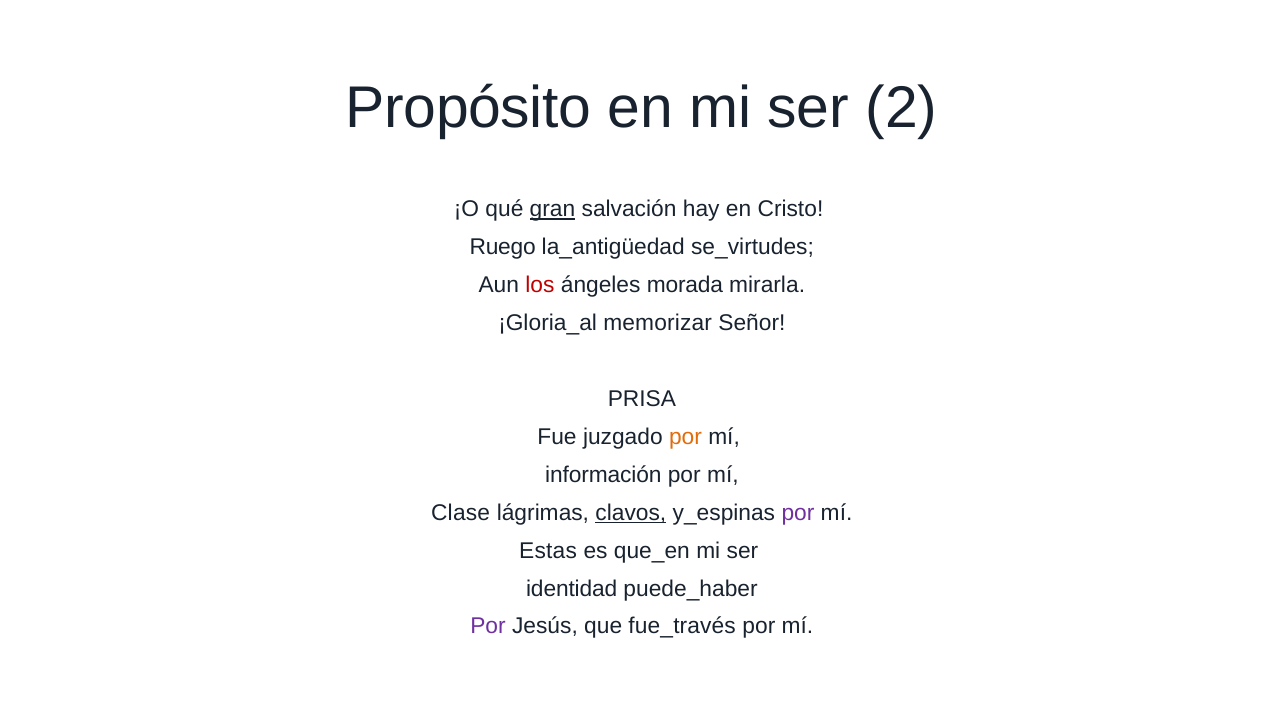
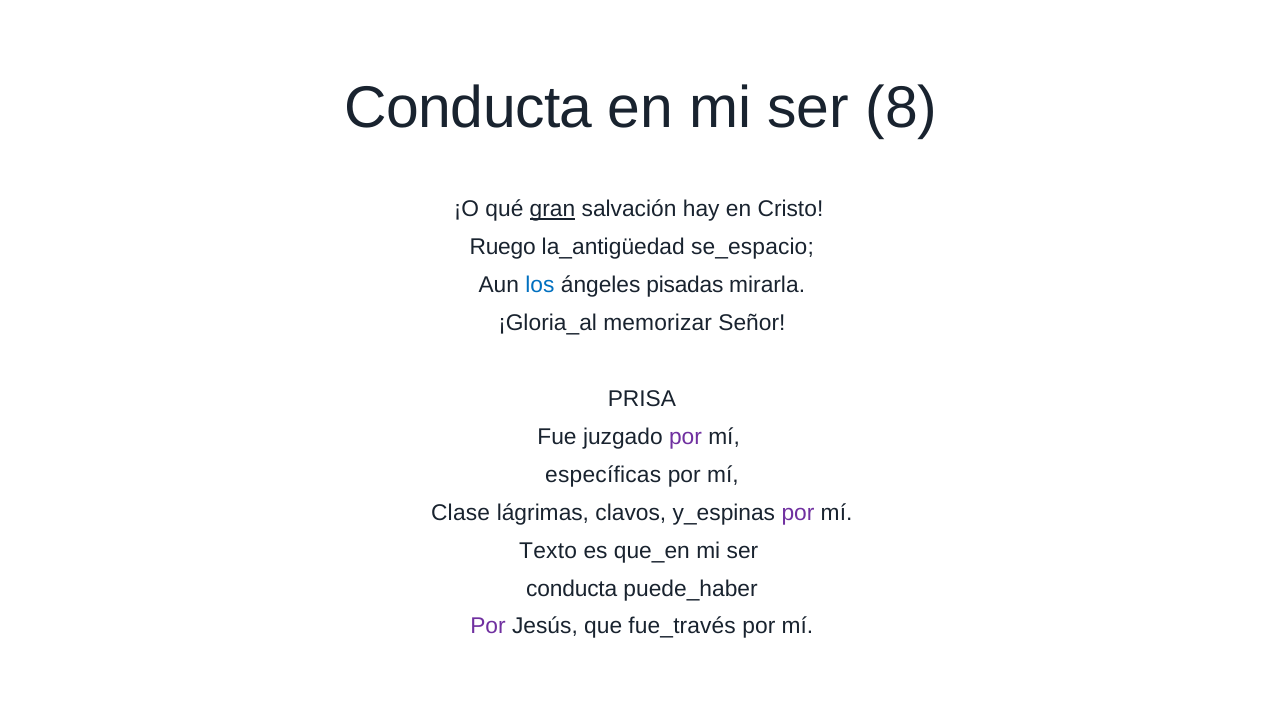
Propósito at (469, 108): Propósito -> Conducta
2: 2 -> 8
se_virtudes: se_virtudes -> se_espacio
los colour: red -> blue
morada: morada -> pisadas
por at (686, 437) colour: orange -> purple
información: información -> específicas
clavos underline: present -> none
Estas: Estas -> Texto
identidad at (572, 589): identidad -> conducta
